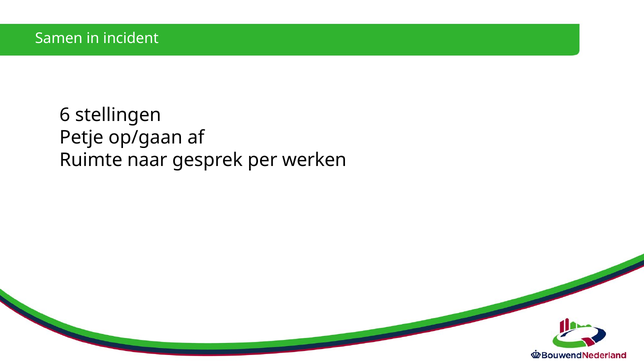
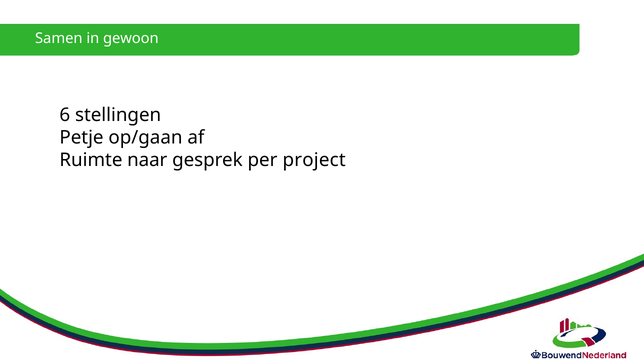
incident: incident -> gewoon
werken: werken -> project
